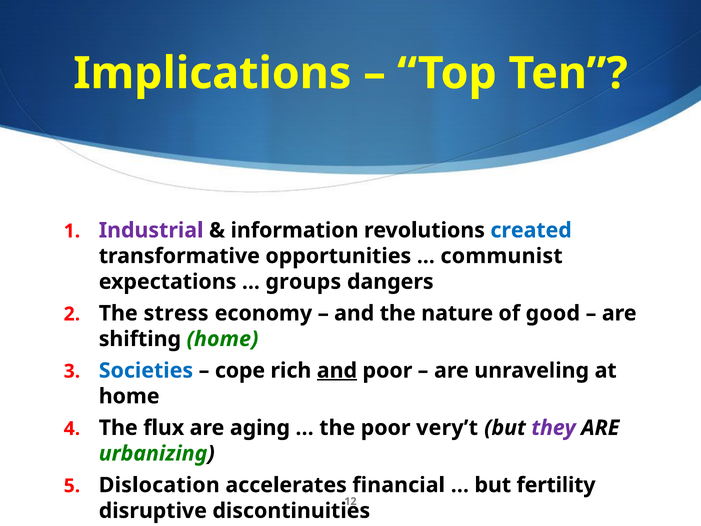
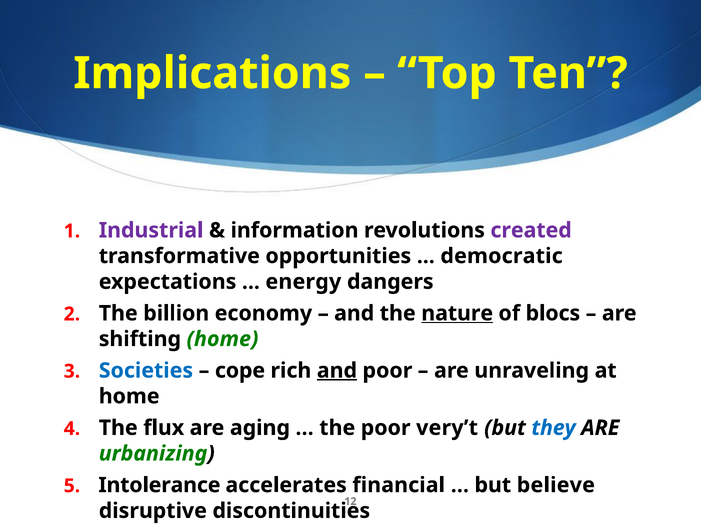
created colour: blue -> purple
communist: communist -> democratic
groups: groups -> energy
stress: stress -> billion
nature underline: none -> present
good: good -> blocs
they colour: purple -> blue
Dislocation: Dislocation -> Intolerance
fertility: fertility -> believe
